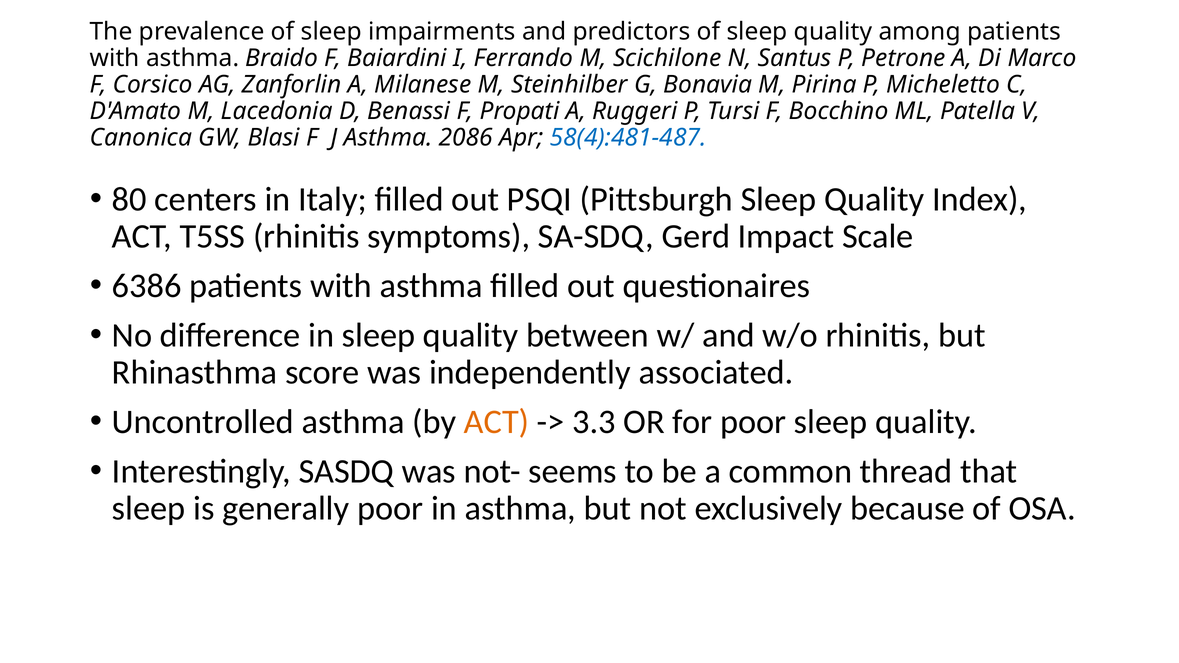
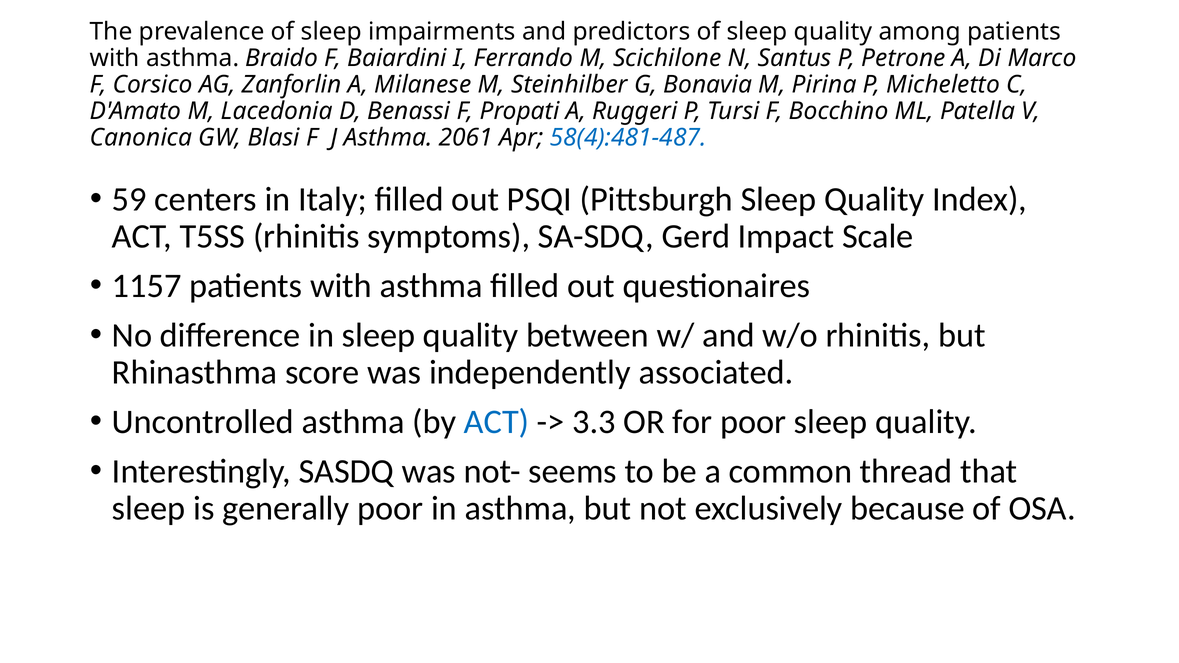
2086: 2086 -> 2061
80: 80 -> 59
6386: 6386 -> 1157
ACT at (497, 422) colour: orange -> blue
